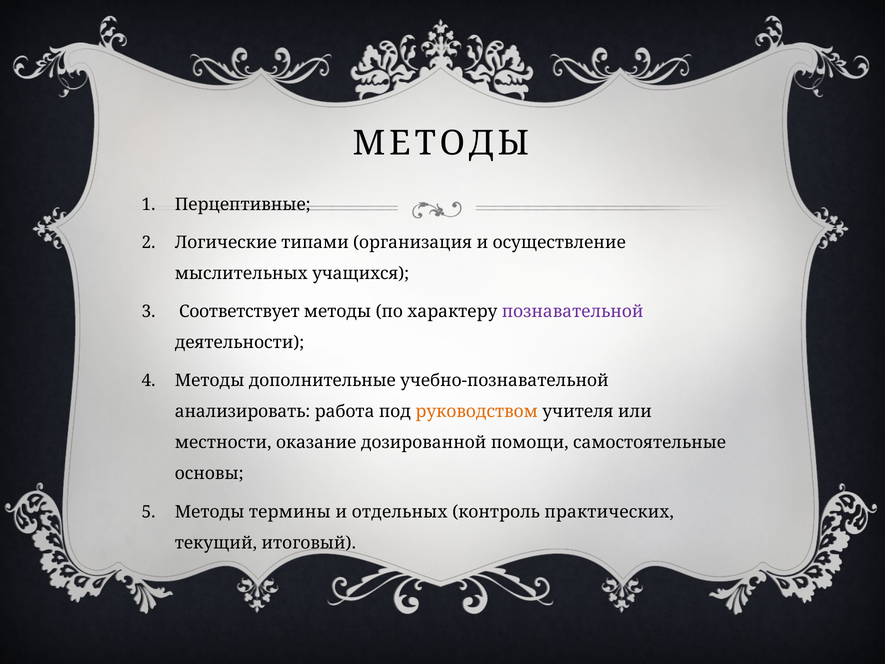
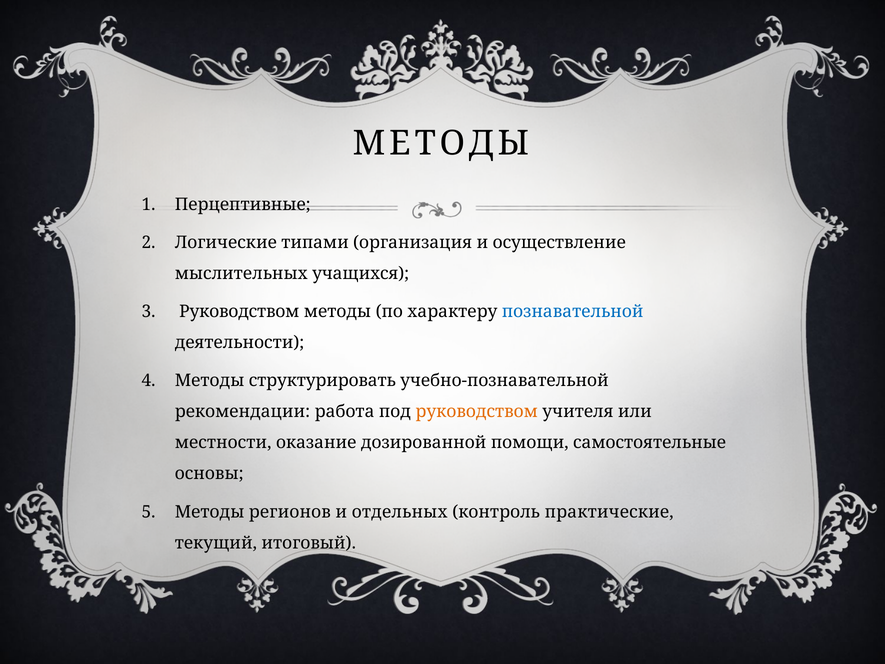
Соответствует at (239, 312): Соответствует -> Руководством
познавательной colour: purple -> blue
дополнительные: дополнительные -> структурировать
анализировать: анализировать -> рекомендации
термины: термины -> регионов
практических: практических -> практические
